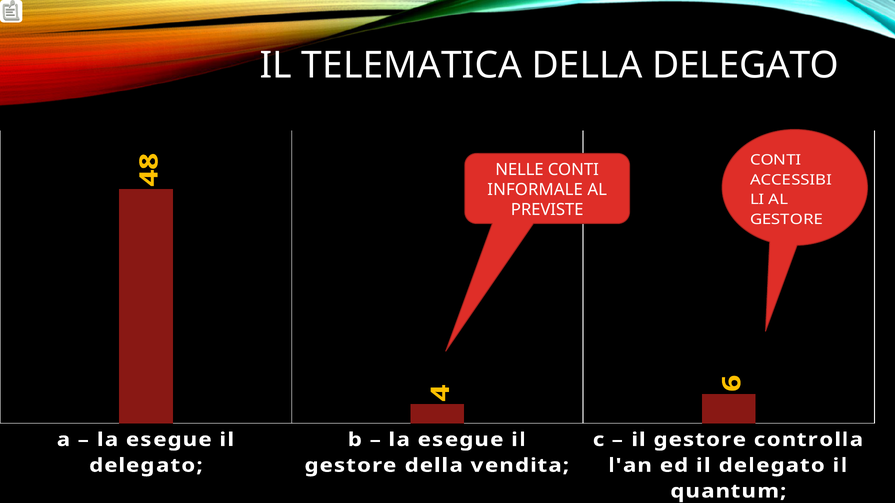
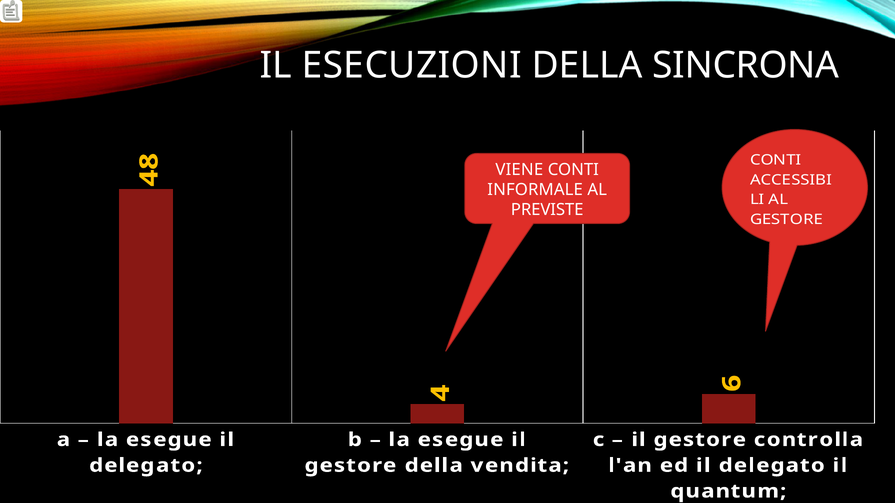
TELEMATICA: TELEMATICA -> ESECUZIONI
DELLA DELEGATO: DELEGATO -> SINCRONA
NELLE: NELLE -> VIENE
